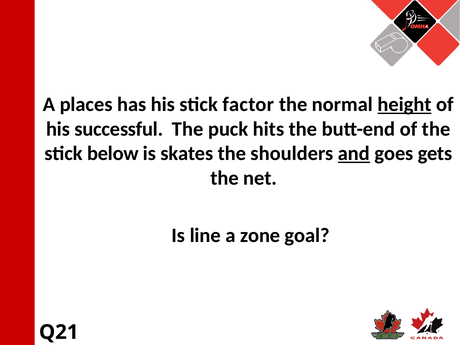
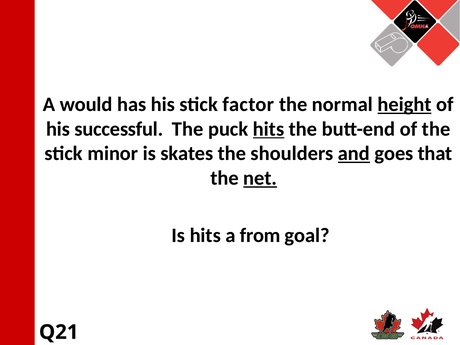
places: places -> would
hits at (269, 129) underline: none -> present
below: below -> minor
gets: gets -> that
net underline: none -> present
Is line: line -> hits
zone: zone -> from
